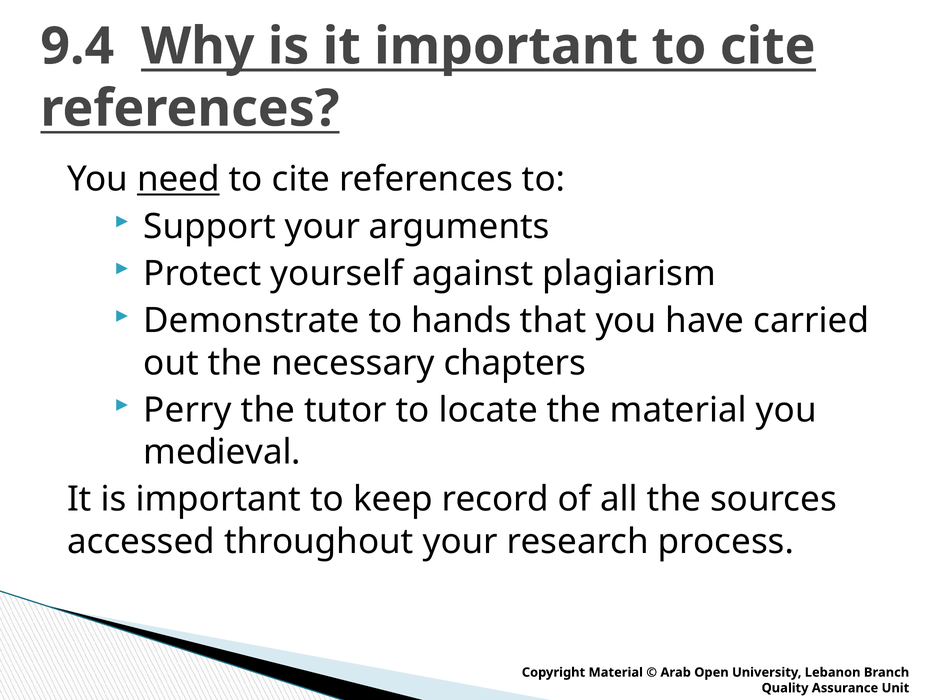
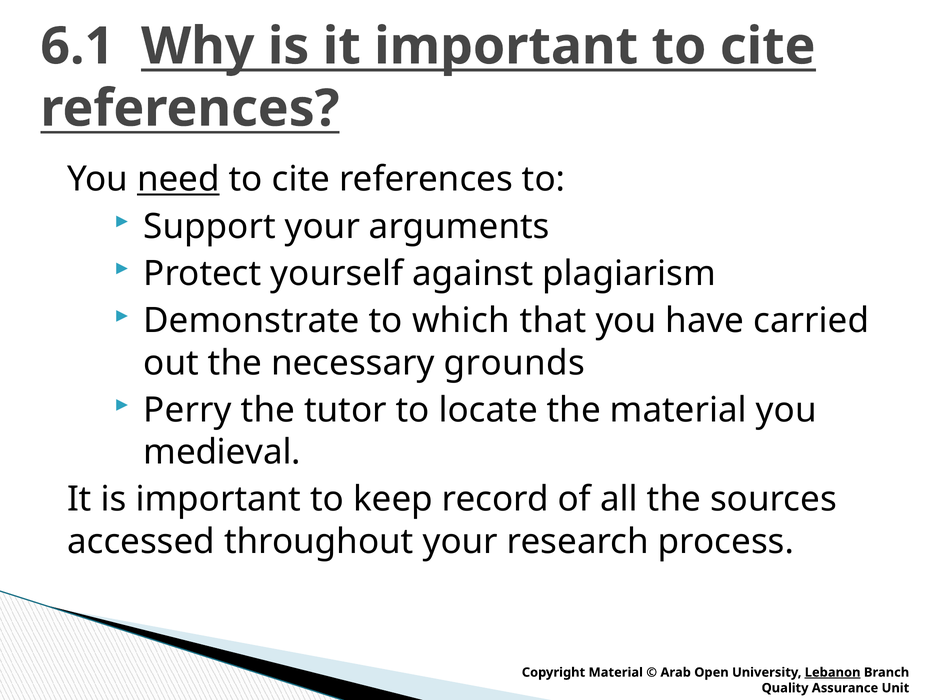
9.4: 9.4 -> 6.1
hands: hands -> which
chapters: chapters -> grounds
Lebanon underline: none -> present
